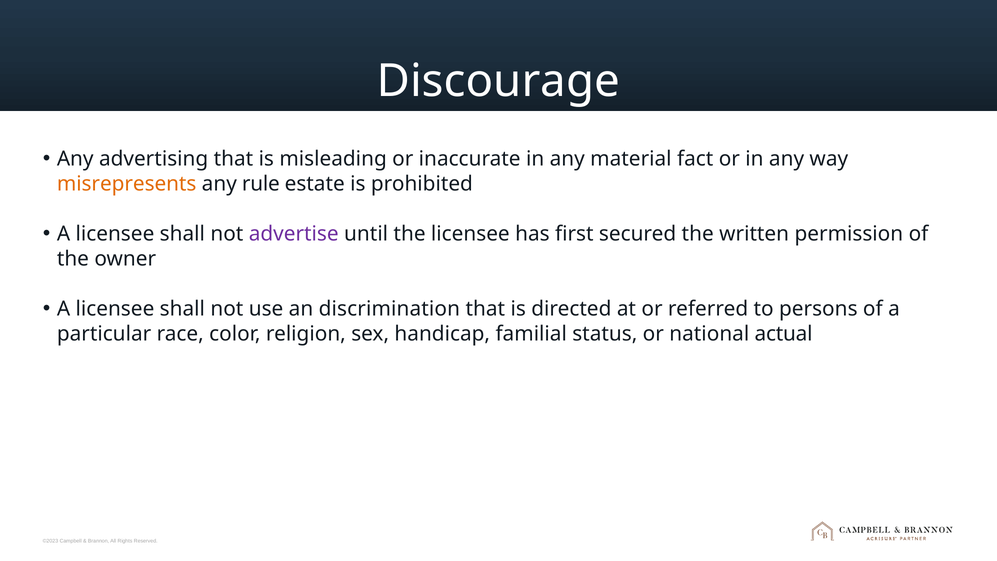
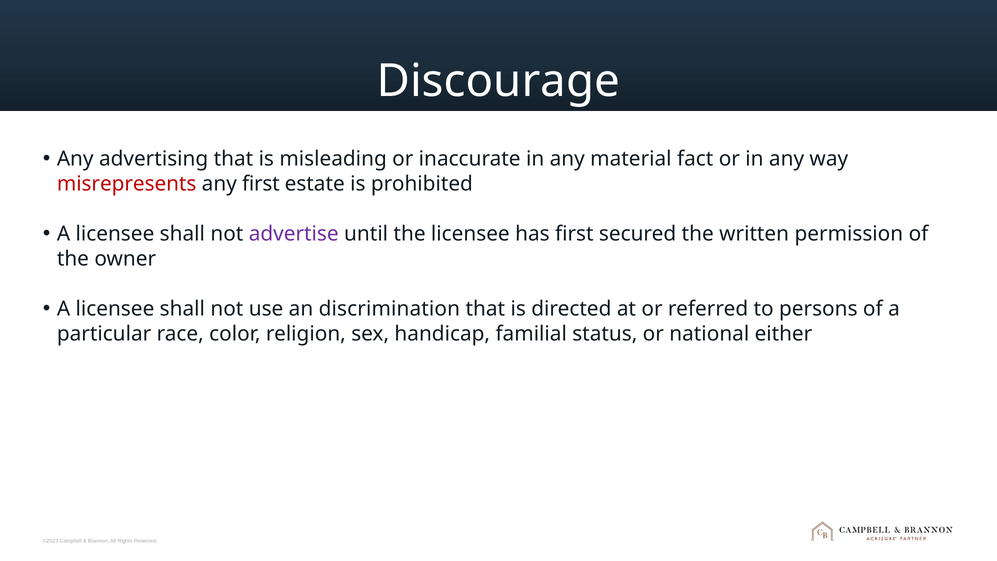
misrepresents colour: orange -> red
any rule: rule -> first
actual: actual -> either
